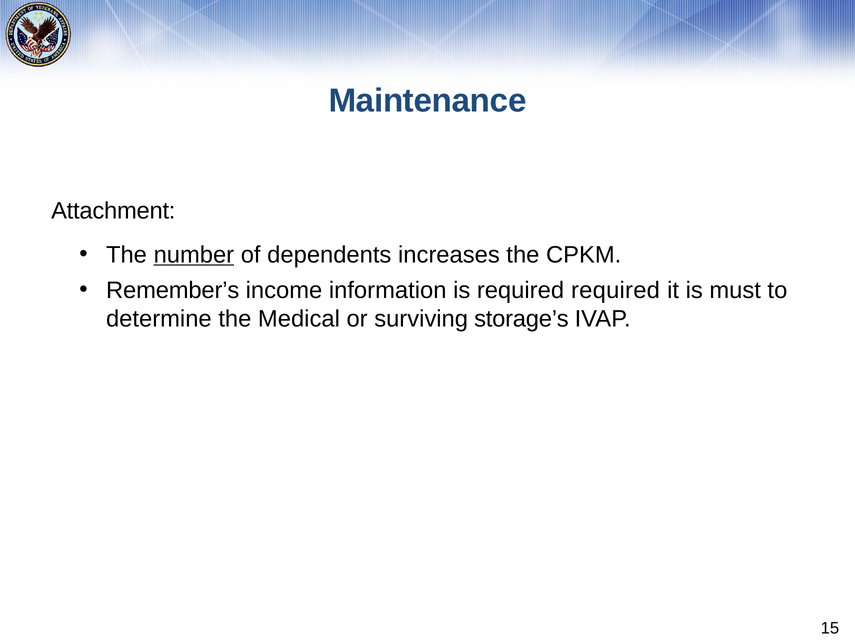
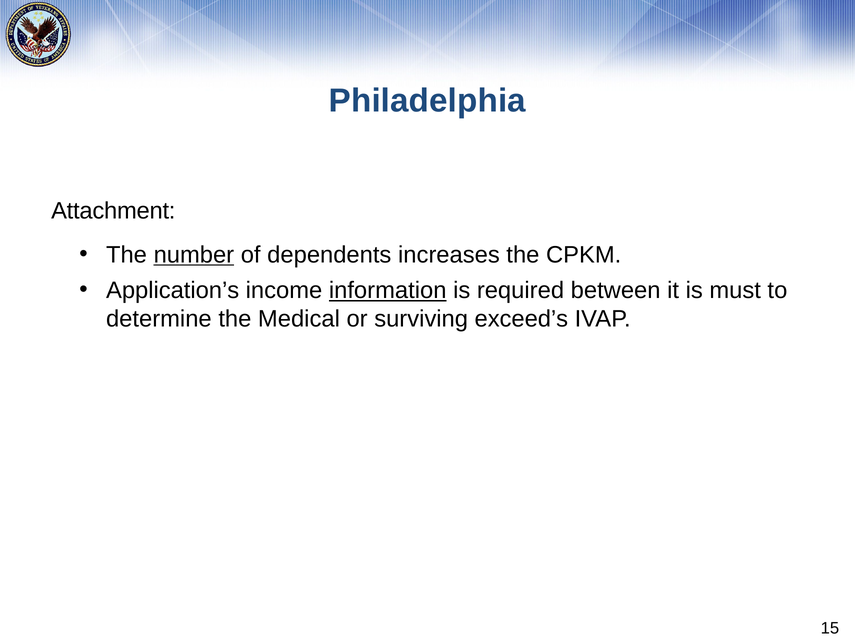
Maintenance: Maintenance -> Philadelphia
Remember’s: Remember’s -> Application’s
information underline: none -> present
required required: required -> between
storage’s: storage’s -> exceed’s
